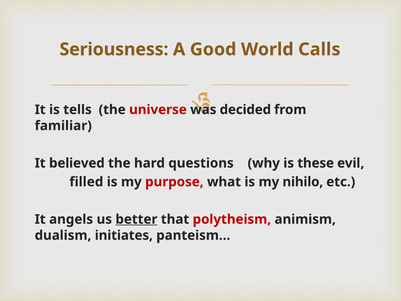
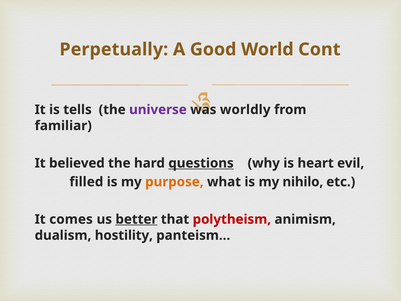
Seriousness: Seriousness -> Perpetually
Calls: Calls -> Cont
universe colour: red -> purple
decided: decided -> worldly
questions underline: none -> present
these: these -> heart
purpose colour: red -> orange
angels: angels -> comes
initiates: initiates -> hostility
